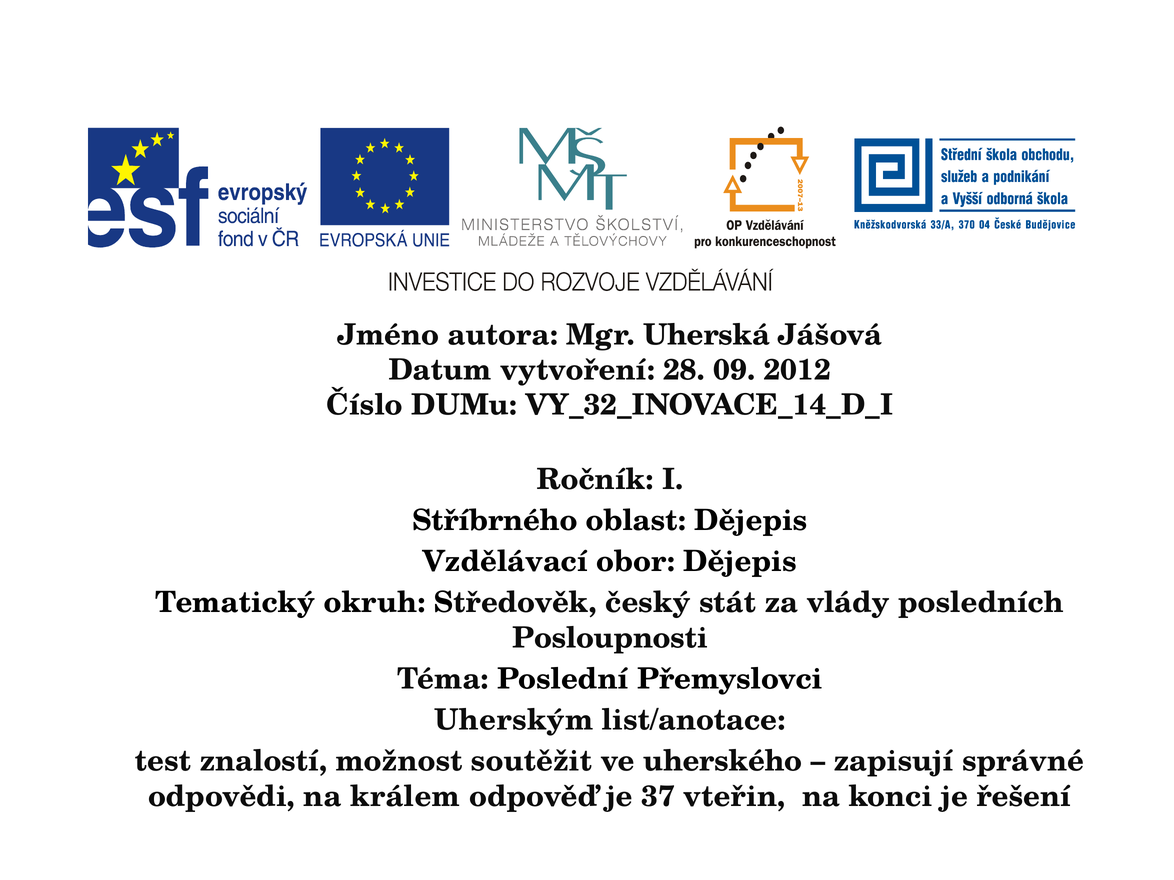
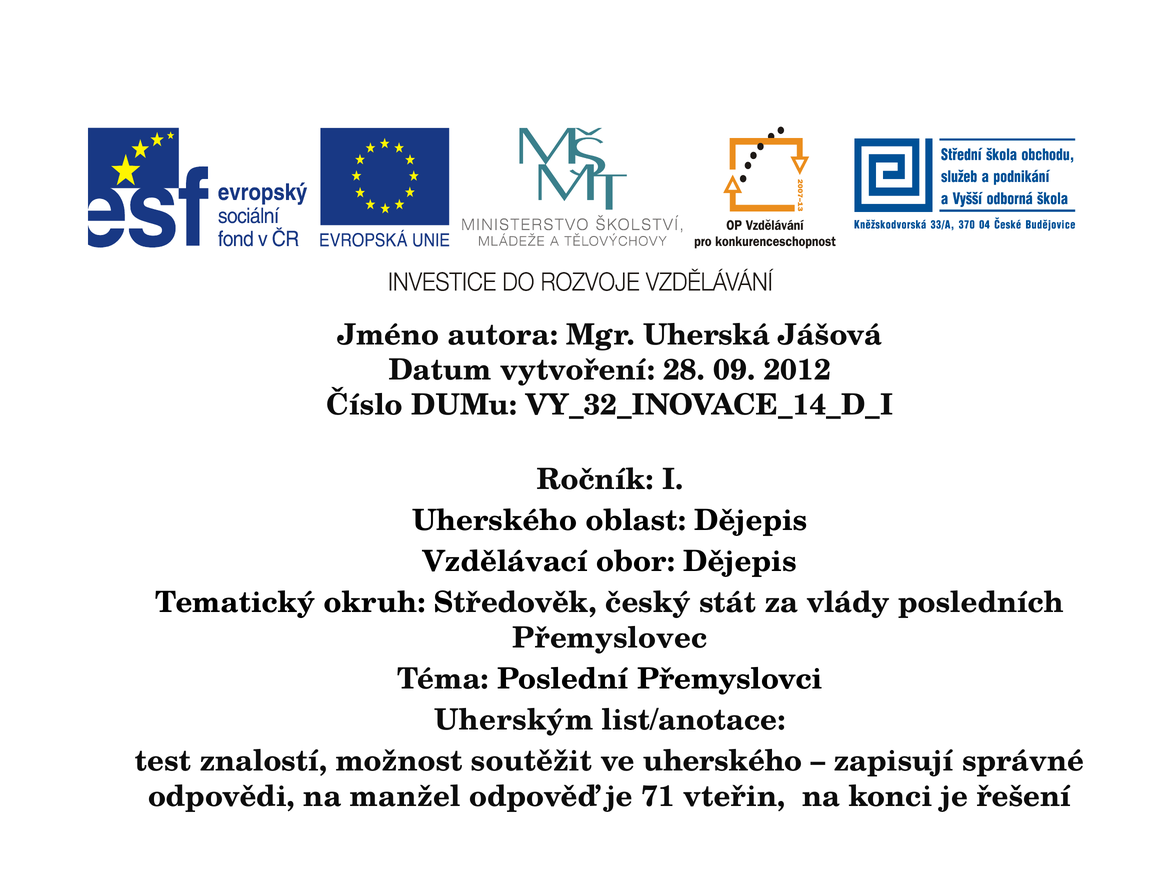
Stříbrného at (495, 521): Stříbrného -> Uherského
Posloupnosti: Posloupnosti -> Přemyslovec
králem: králem -> manžel
37: 37 -> 71
